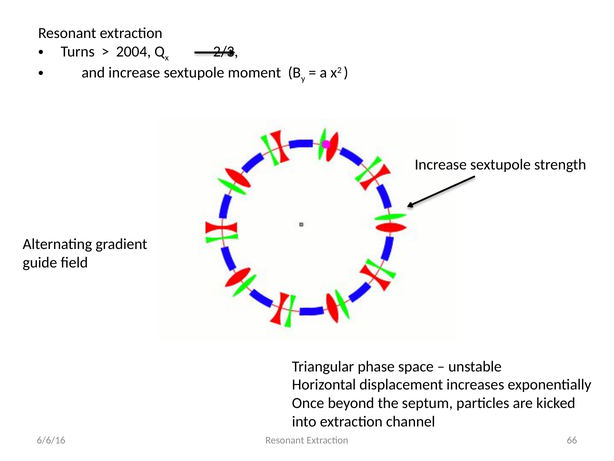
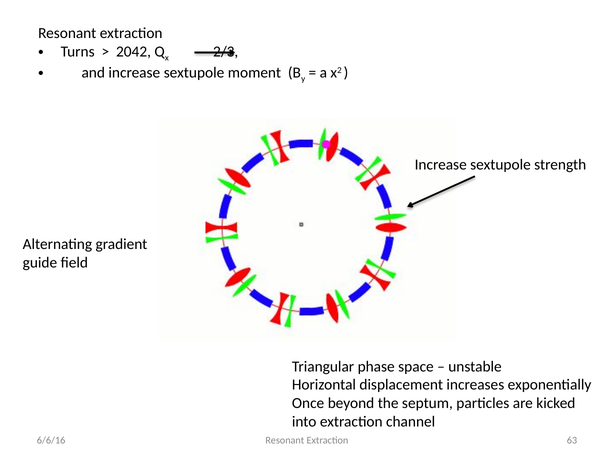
2004: 2004 -> 2042
66: 66 -> 63
